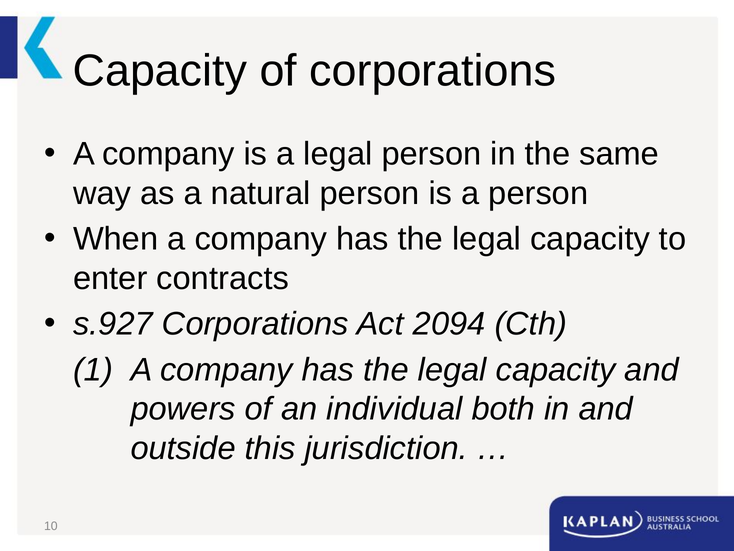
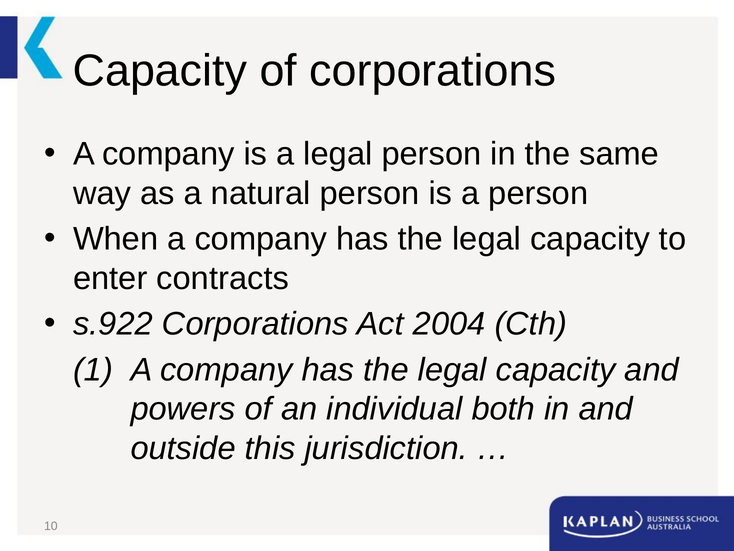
s.927: s.927 -> s.922
2094: 2094 -> 2004
